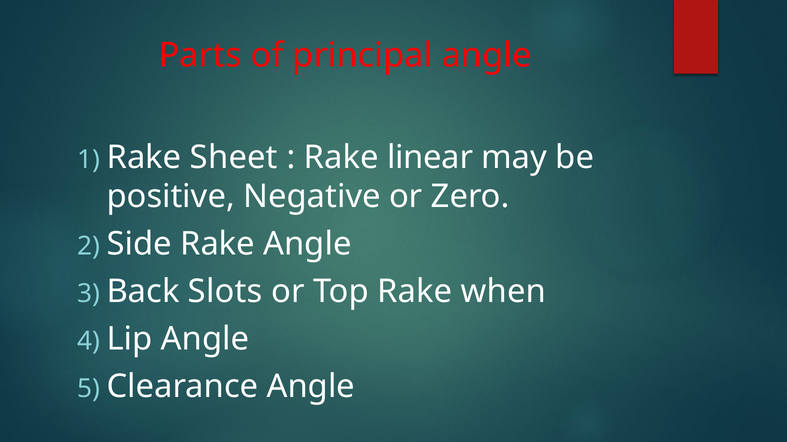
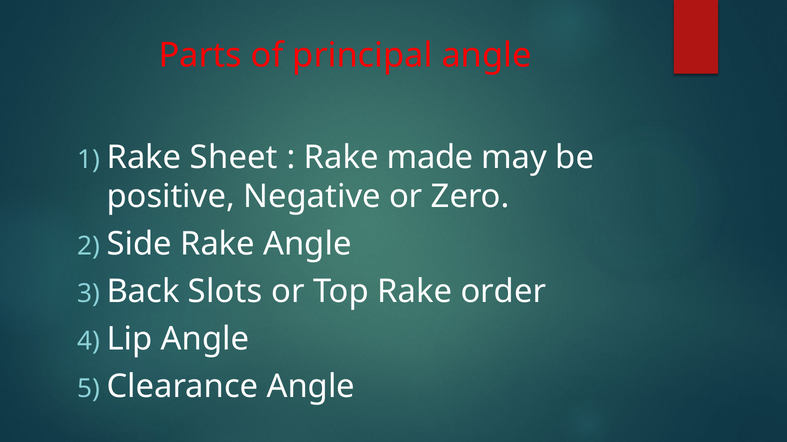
linear: linear -> made
when: when -> order
